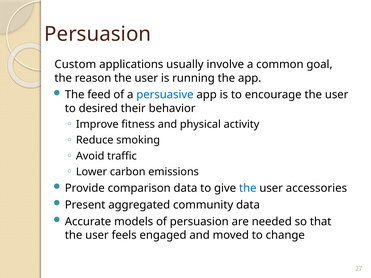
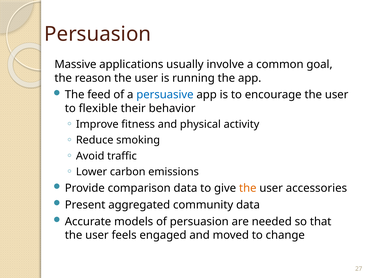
Custom: Custom -> Massive
desired: desired -> flexible
the at (248, 188) colour: blue -> orange
